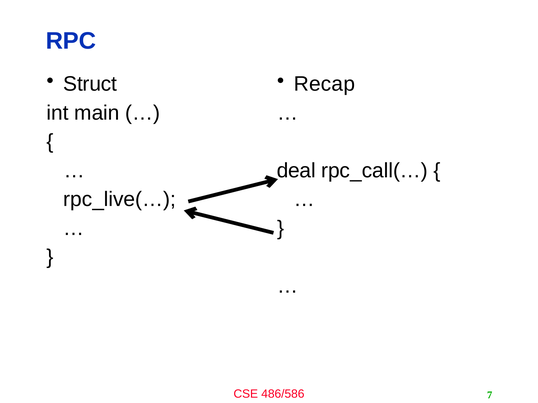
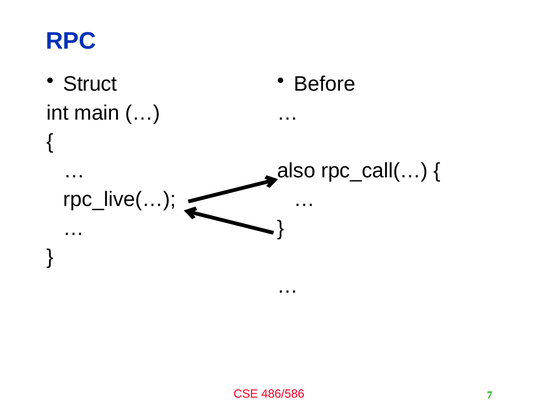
Recap: Recap -> Before
deal: deal -> also
